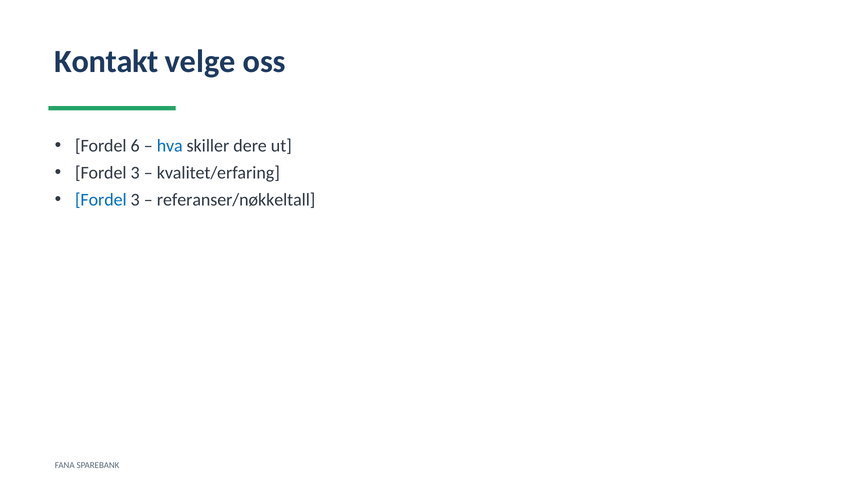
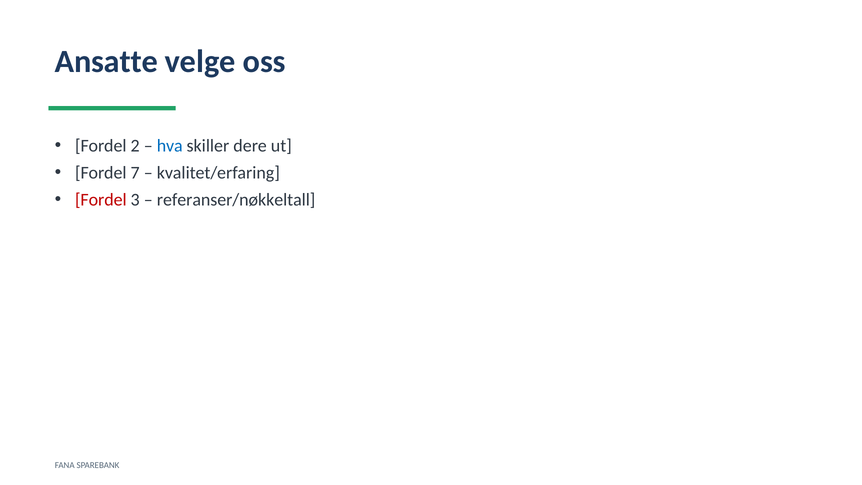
Kontakt: Kontakt -> Ansatte
6: 6 -> 2
3 at (135, 173): 3 -> 7
Fordel at (101, 200) colour: blue -> red
